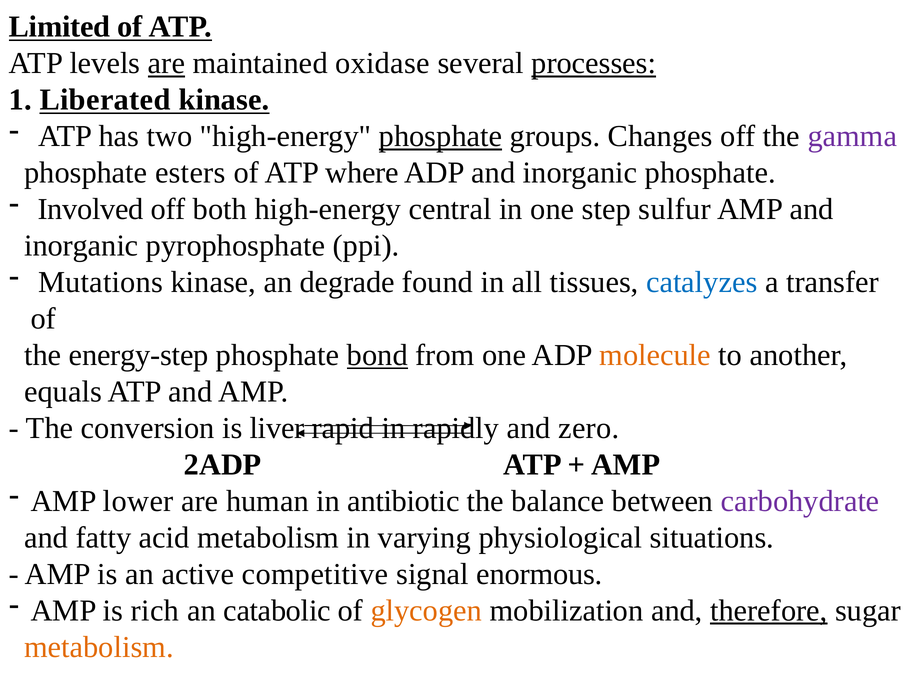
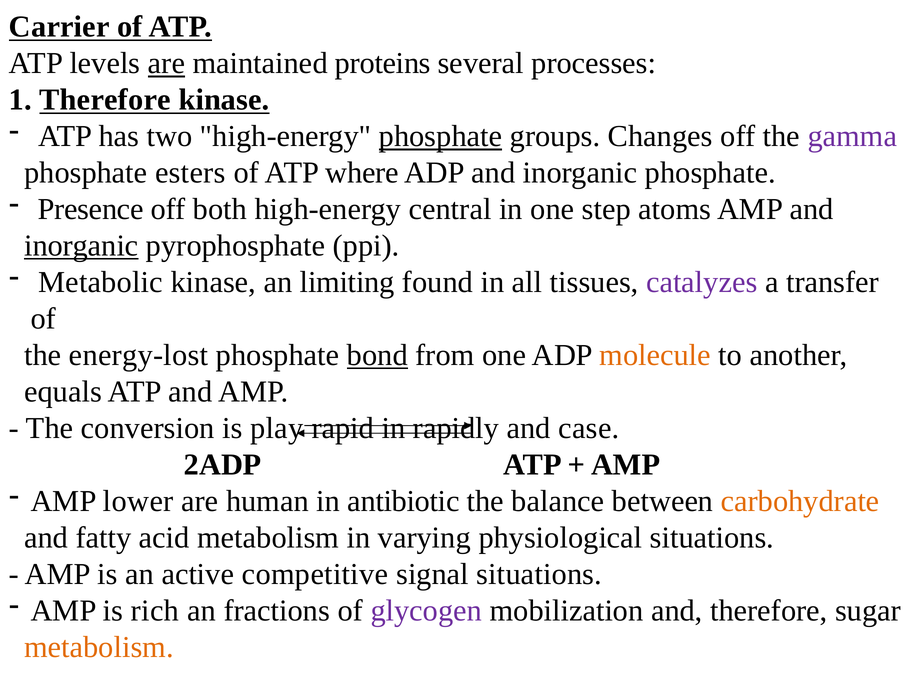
Limited: Limited -> Carrier
oxidase: oxidase -> proteins
processes underline: present -> none
1 Liberated: Liberated -> Therefore
Involved: Involved -> Presence
sulfur: sulfur -> atoms
inorganic at (81, 246) underline: none -> present
Mutations: Mutations -> Metabolic
degrade: degrade -> limiting
catalyzes colour: blue -> purple
energy-step: energy-step -> energy-lost
liver: liver -> play
zero: zero -> case
carbohydrate colour: purple -> orange
signal enormous: enormous -> situations
catabolic: catabolic -> fractions
glycogen colour: orange -> purple
therefore at (769, 611) underline: present -> none
